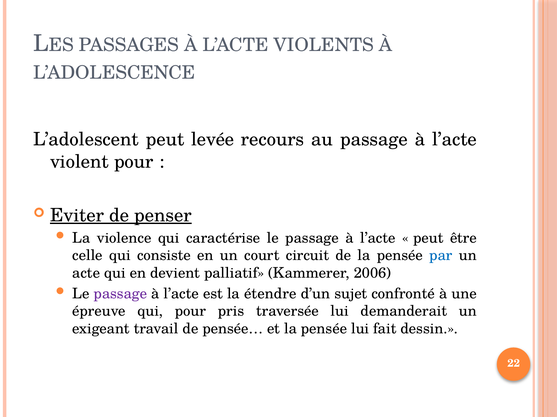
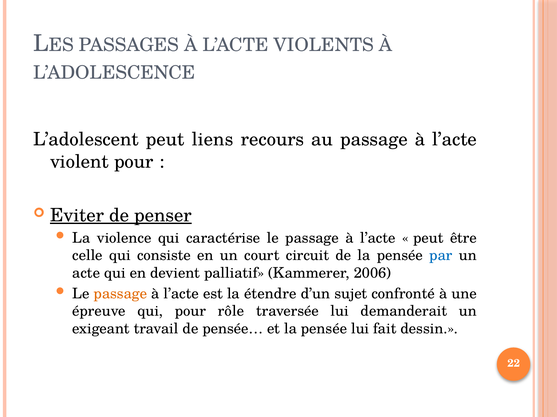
levée: levée -> liens
passage at (120, 294) colour: purple -> orange
pris: pris -> rôle
